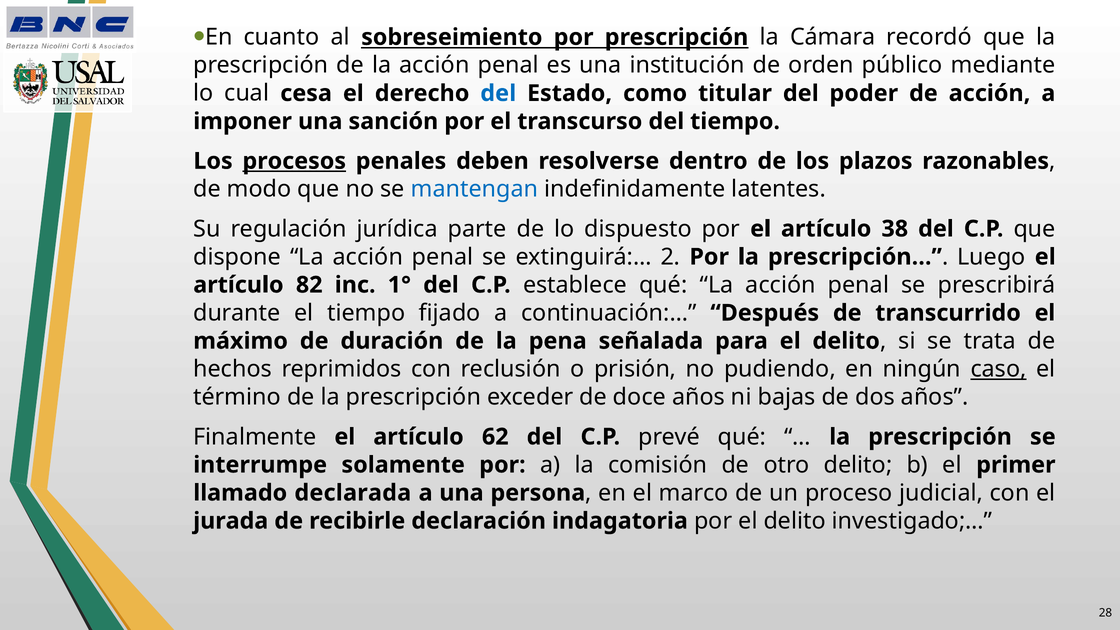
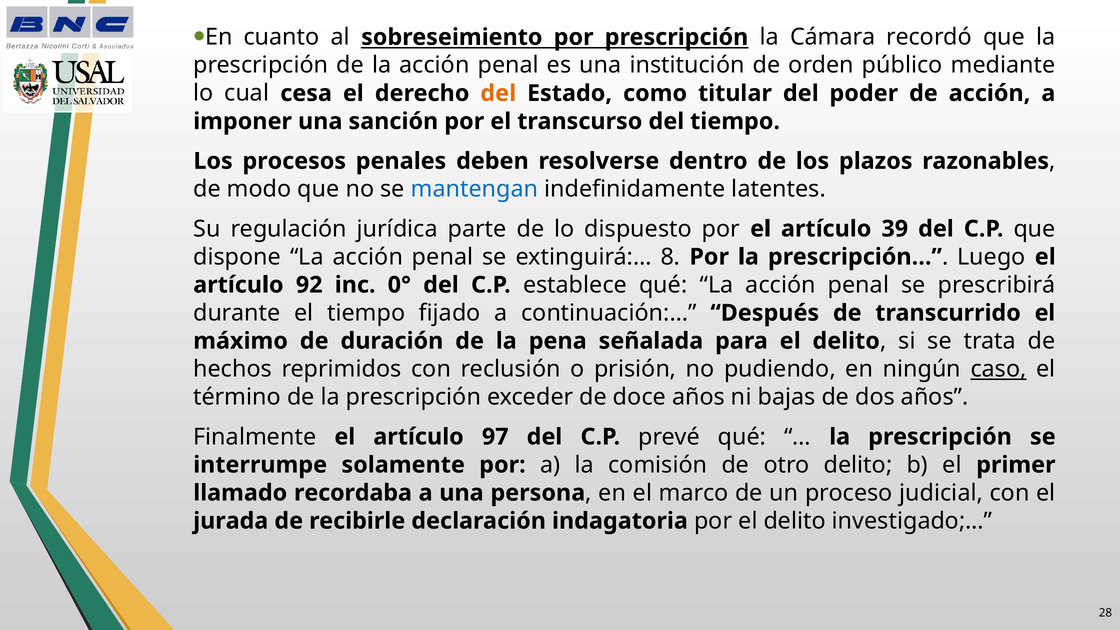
del at (498, 93) colour: blue -> orange
procesos underline: present -> none
38: 38 -> 39
2: 2 -> 8
82: 82 -> 92
1°: 1° -> 0°
62: 62 -> 97
declarada: declarada -> recordaba
